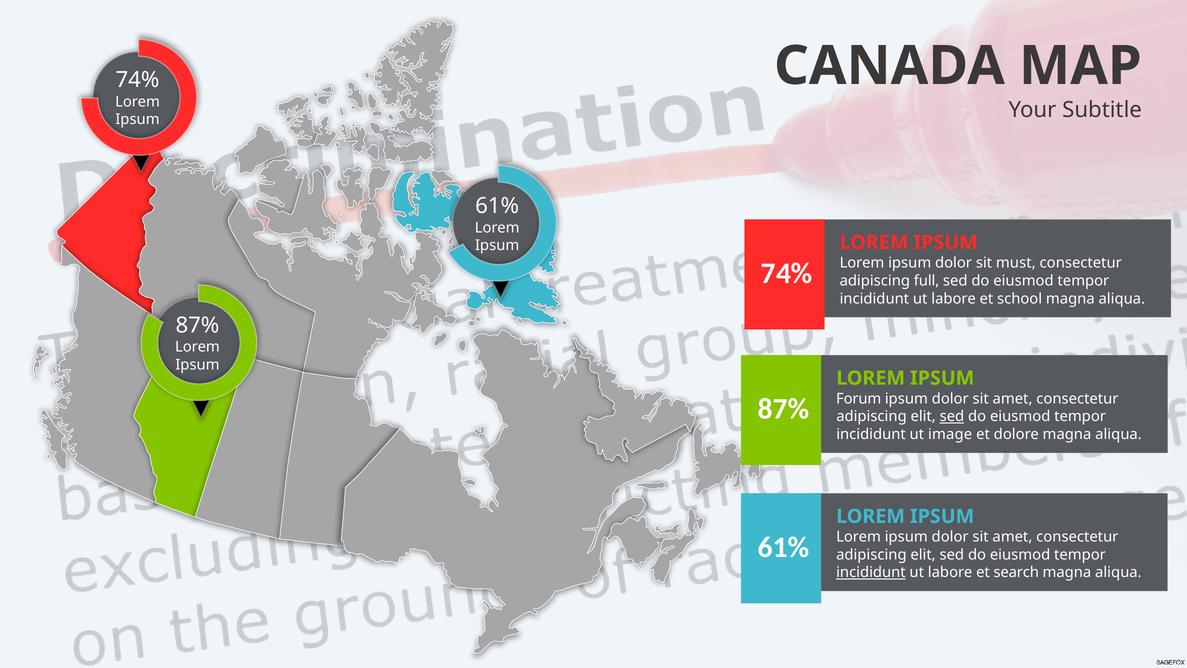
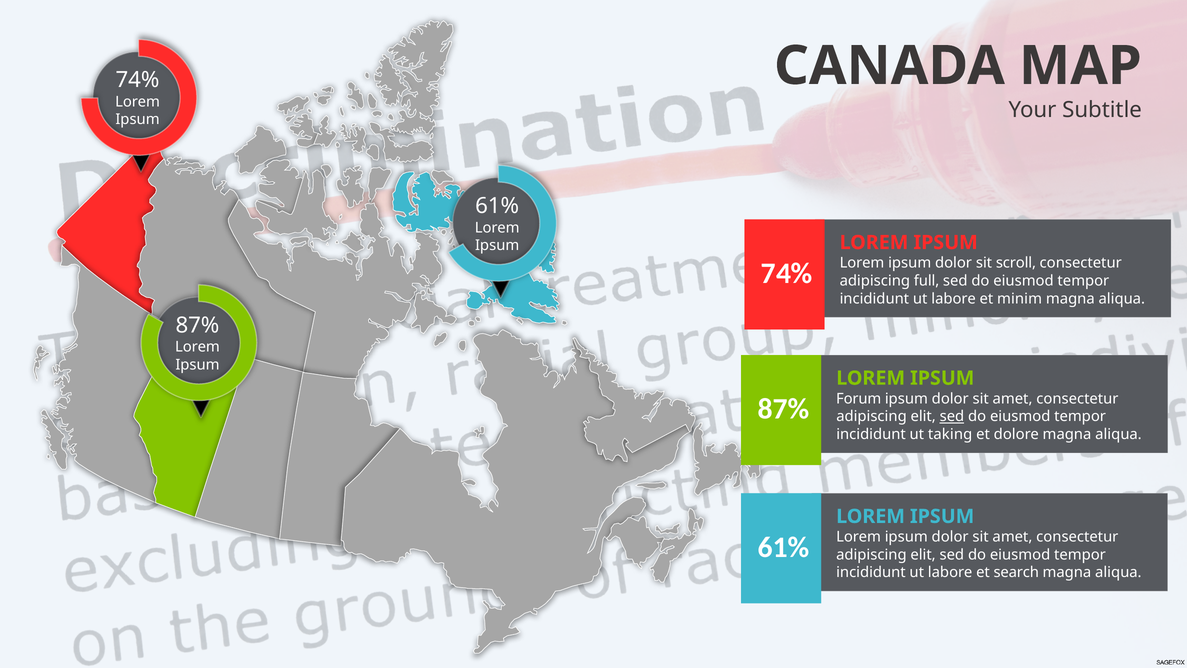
must: must -> scroll
school: school -> minim
image: image -> taking
incididunt at (871, 572) underline: present -> none
